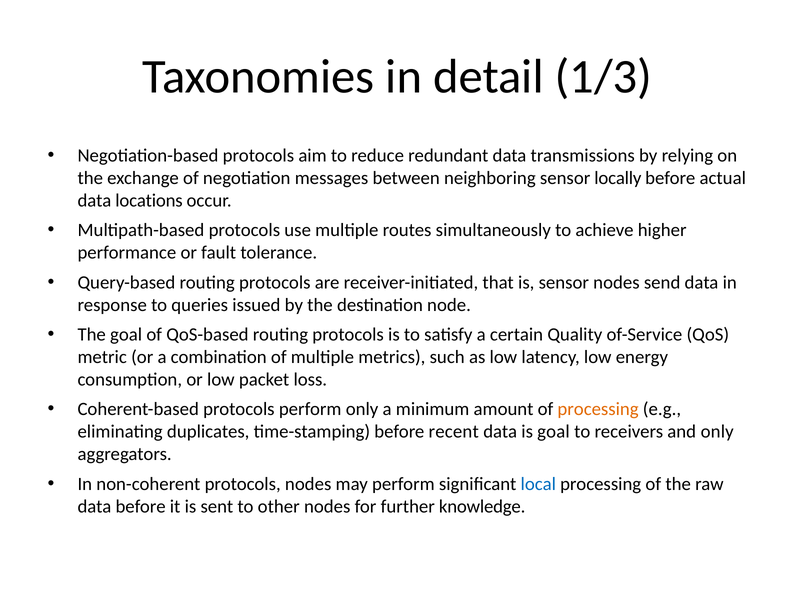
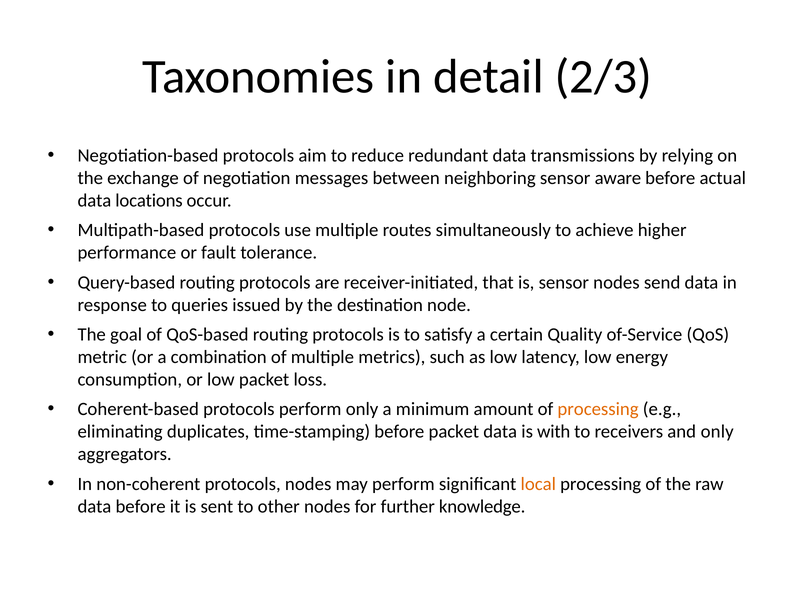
1/3: 1/3 -> 2/3
locally: locally -> aware
before recent: recent -> packet
is goal: goal -> with
local colour: blue -> orange
